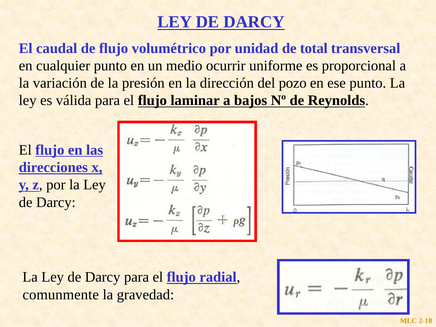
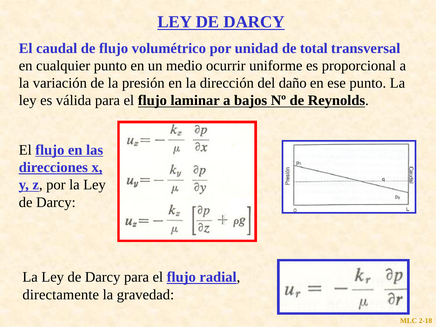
pozo: pozo -> daño
comunmente: comunmente -> directamente
